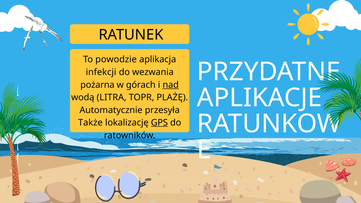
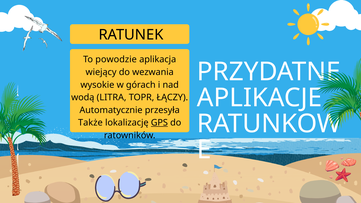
infekcji: infekcji -> wiejący
pożarna: pożarna -> wysokie
nad underline: present -> none
PLAŻĘ: PLAŻĘ -> ŁĄCZY
